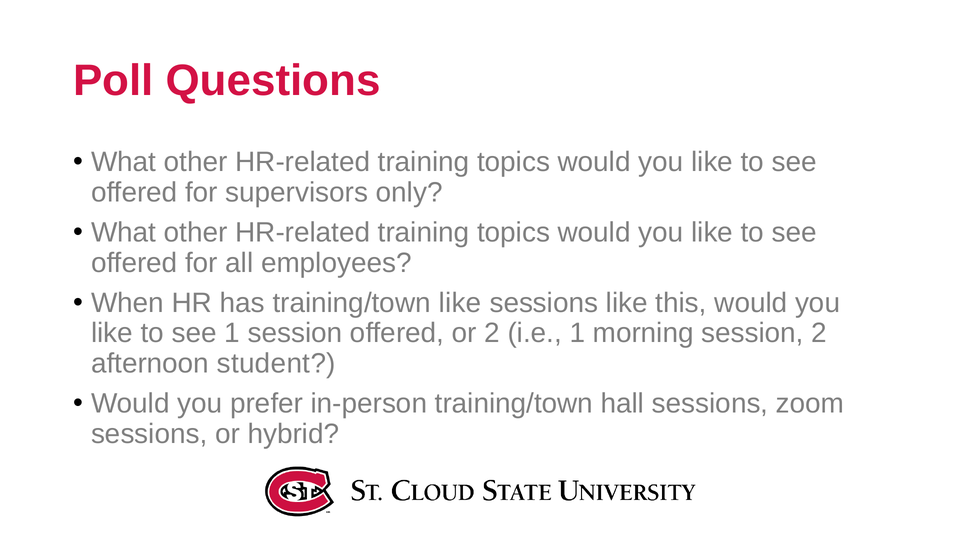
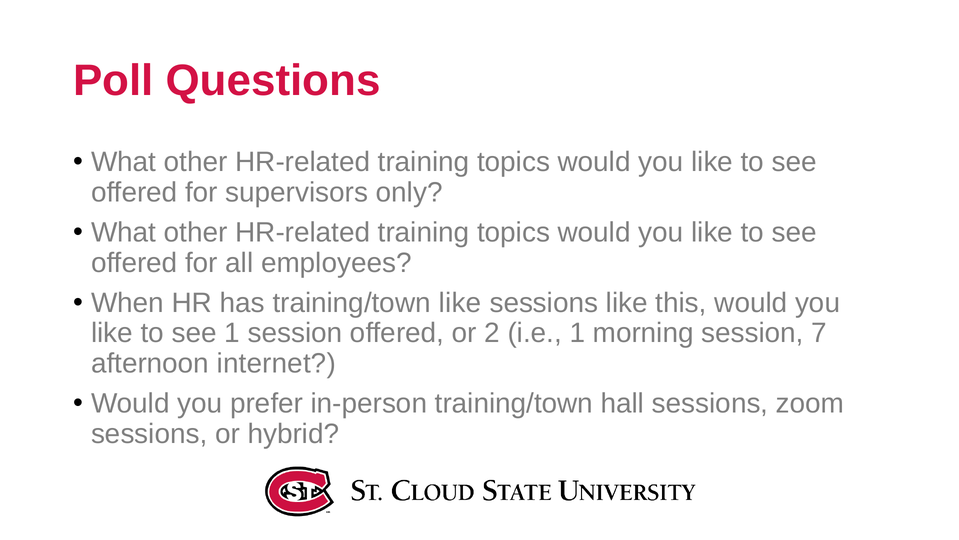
session 2: 2 -> 7
student: student -> internet
